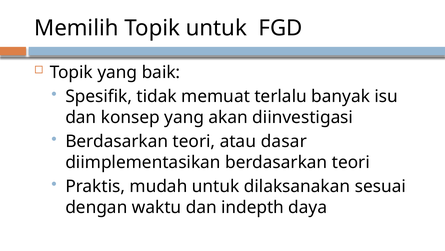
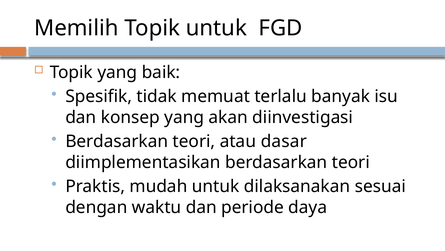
indepth: indepth -> periode
